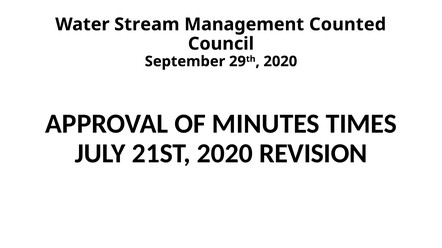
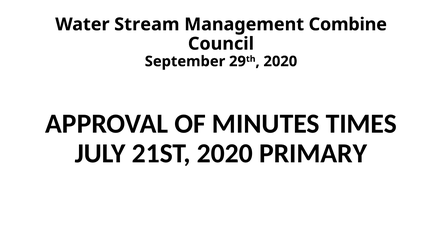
Counted: Counted -> Combine
REVISION: REVISION -> PRIMARY
